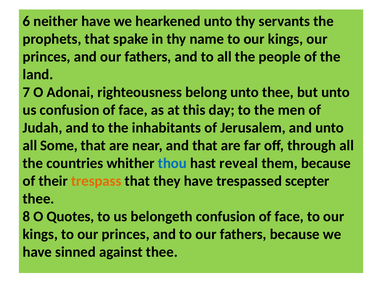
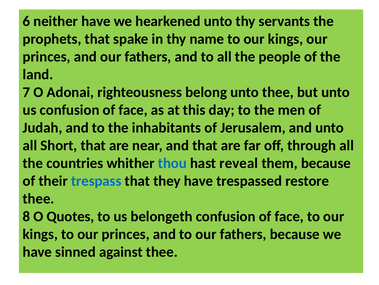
Some: Some -> Short
trespass colour: orange -> blue
scepter: scepter -> restore
